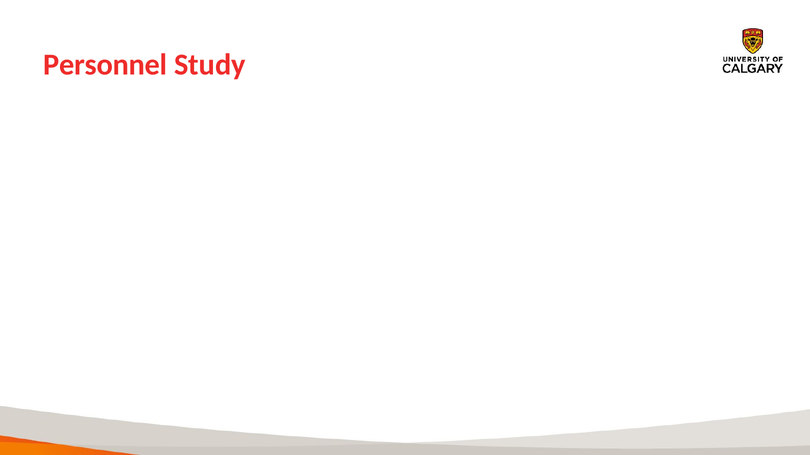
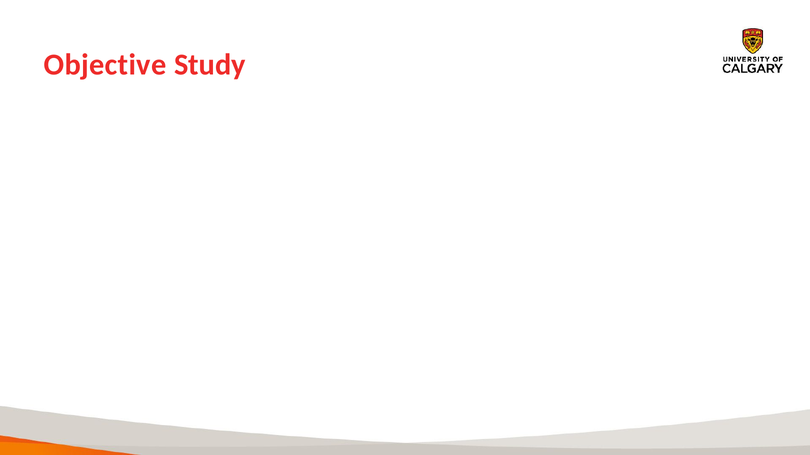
Personnel: Personnel -> Objective
